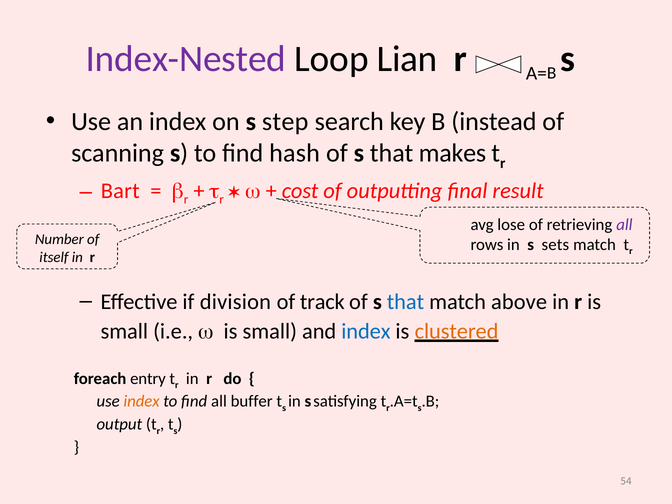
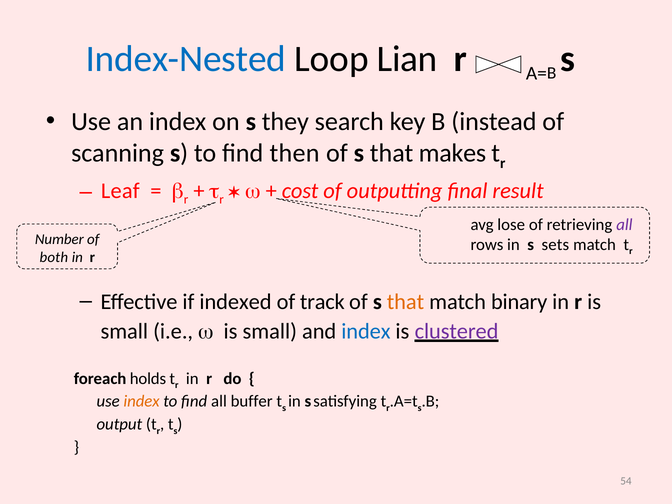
Index-Nested colour: purple -> blue
step: step -> they
hash: hash -> then
Bart: Bart -> Leaf
itself: itself -> both
division: division -> indexed
that at (405, 302) colour: blue -> orange
above: above -> binary
clustered colour: orange -> purple
entry: entry -> holds
